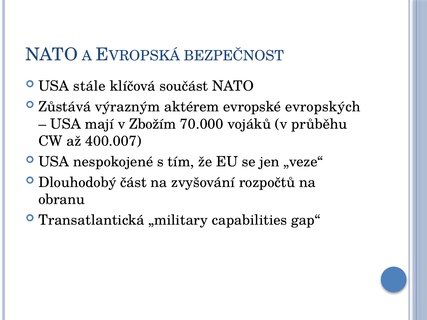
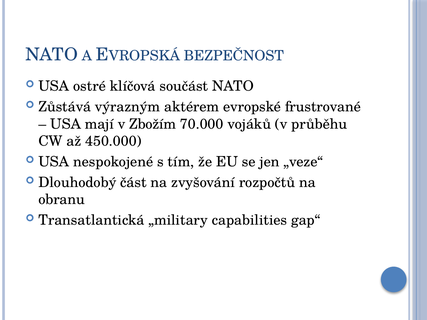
stále: stále -> ostré
evropských: evropských -> frustrované
400.007: 400.007 -> 450.000
